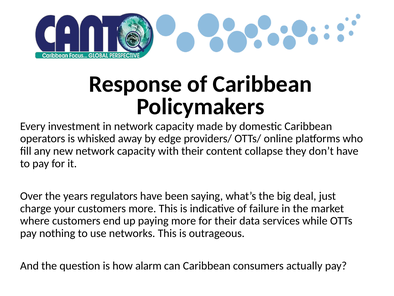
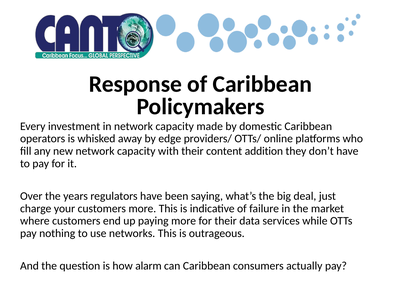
collapse: collapse -> addition
